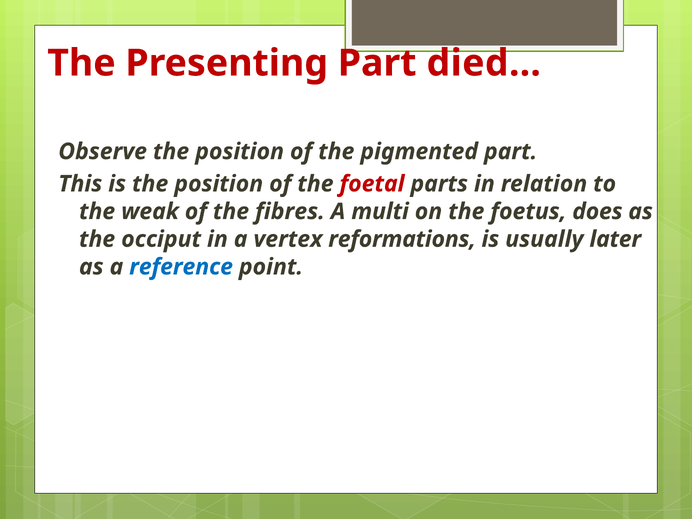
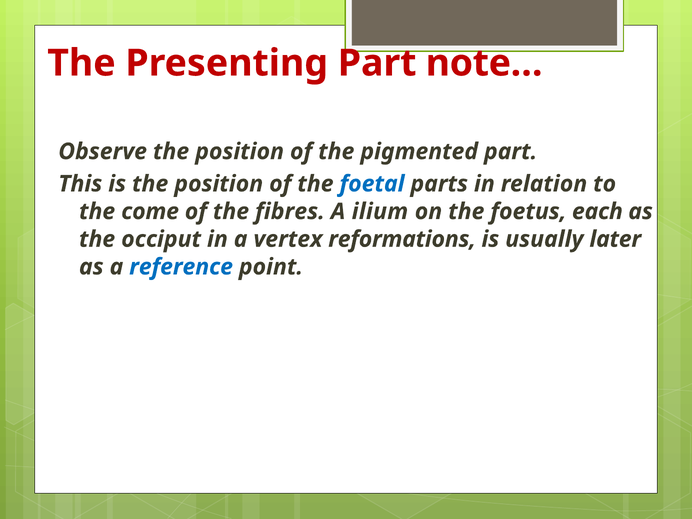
died…: died… -> note…
foetal colour: red -> blue
weak: weak -> come
multi: multi -> ilium
does: does -> each
